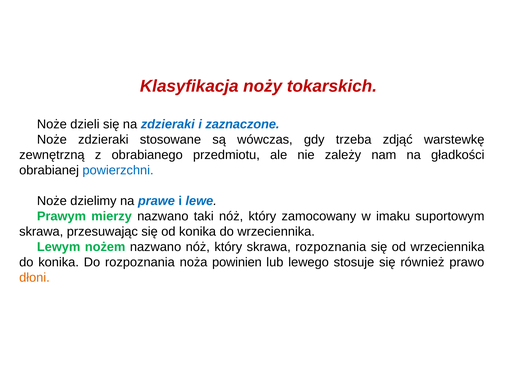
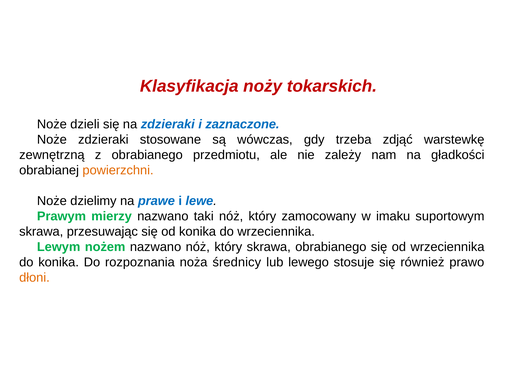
powierzchni colour: blue -> orange
skrawa rozpoznania: rozpoznania -> obrabianego
powinien: powinien -> średnicy
